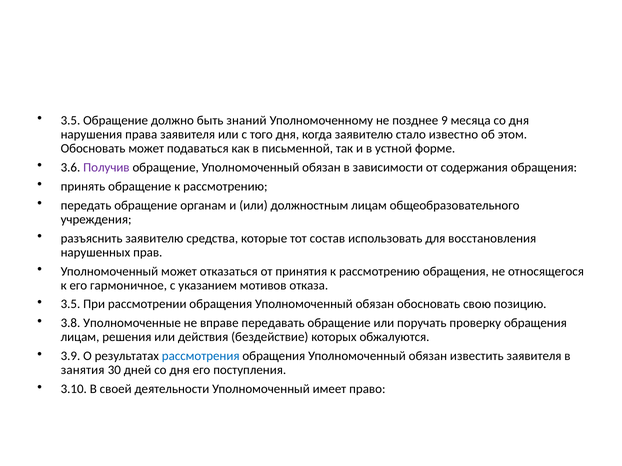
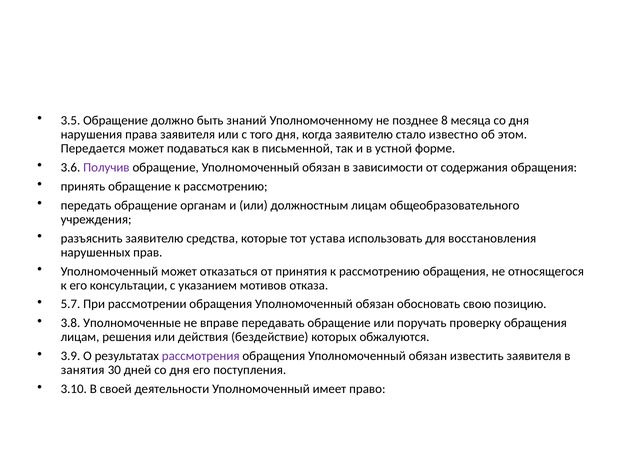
9: 9 -> 8
Обосновать at (93, 149): Обосновать -> Передается
состав: состав -> устава
гармоничное: гармоничное -> консультации
3.5 at (70, 305): 3.5 -> 5.7
рассмотрения colour: blue -> purple
